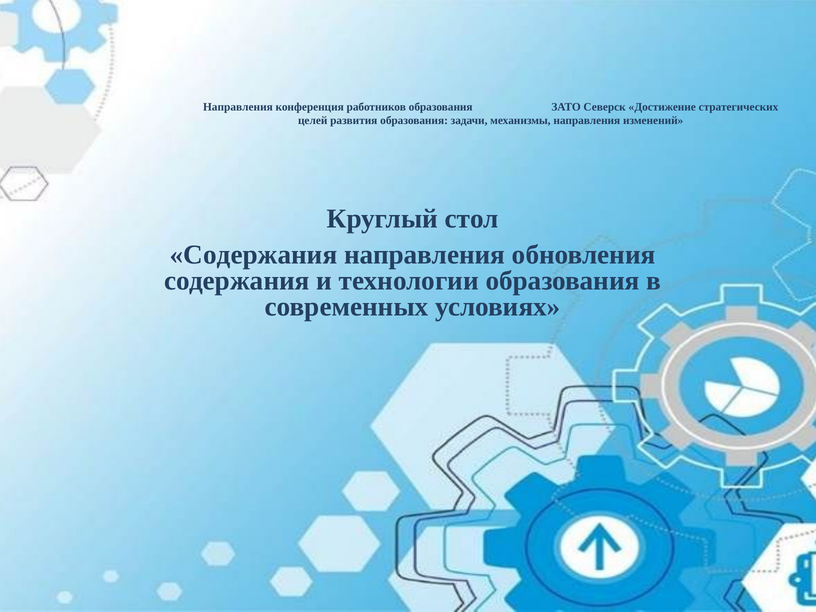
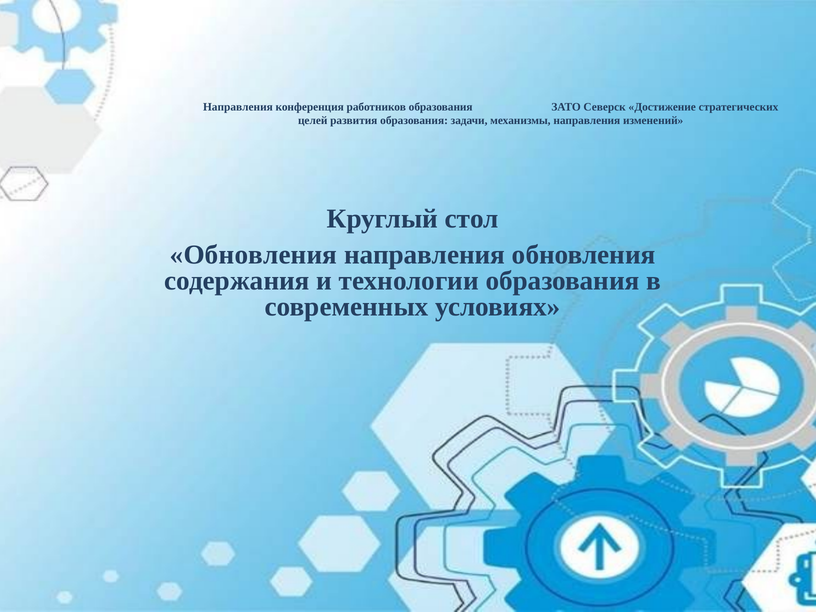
Содержания at (254, 255): Содержания -> Обновления
